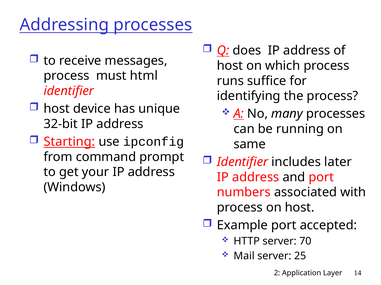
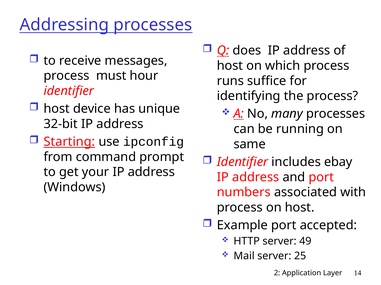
html: html -> hour
later: later -> ebay
70: 70 -> 49
